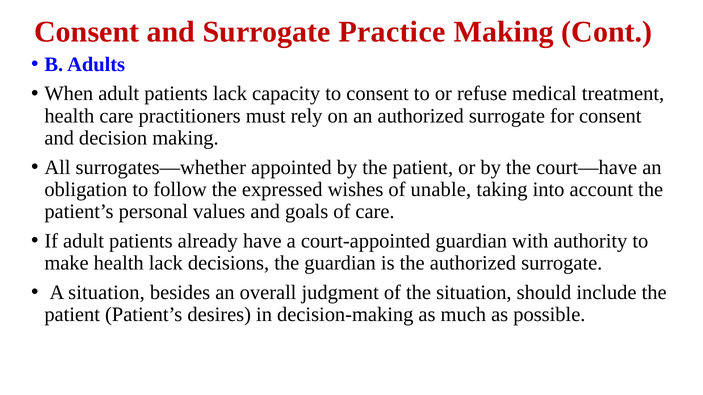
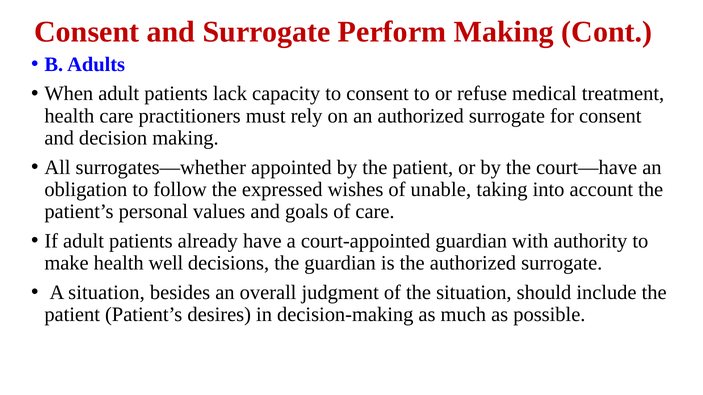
Practice: Practice -> Perform
health lack: lack -> well
